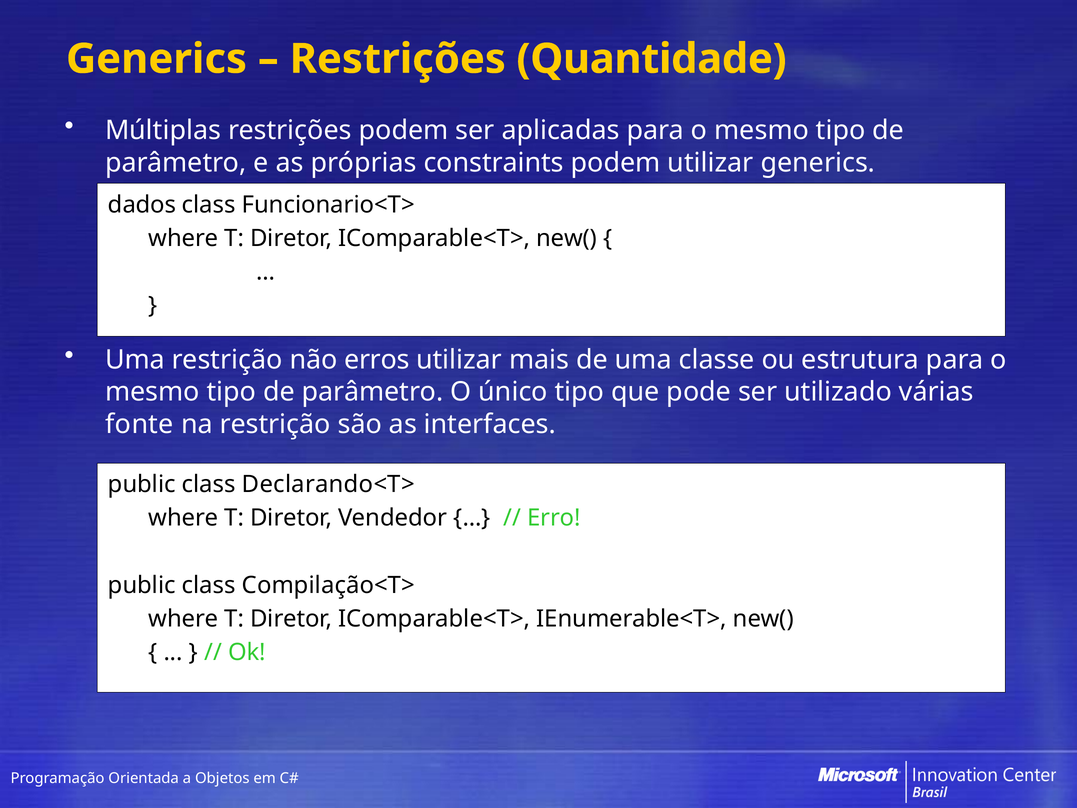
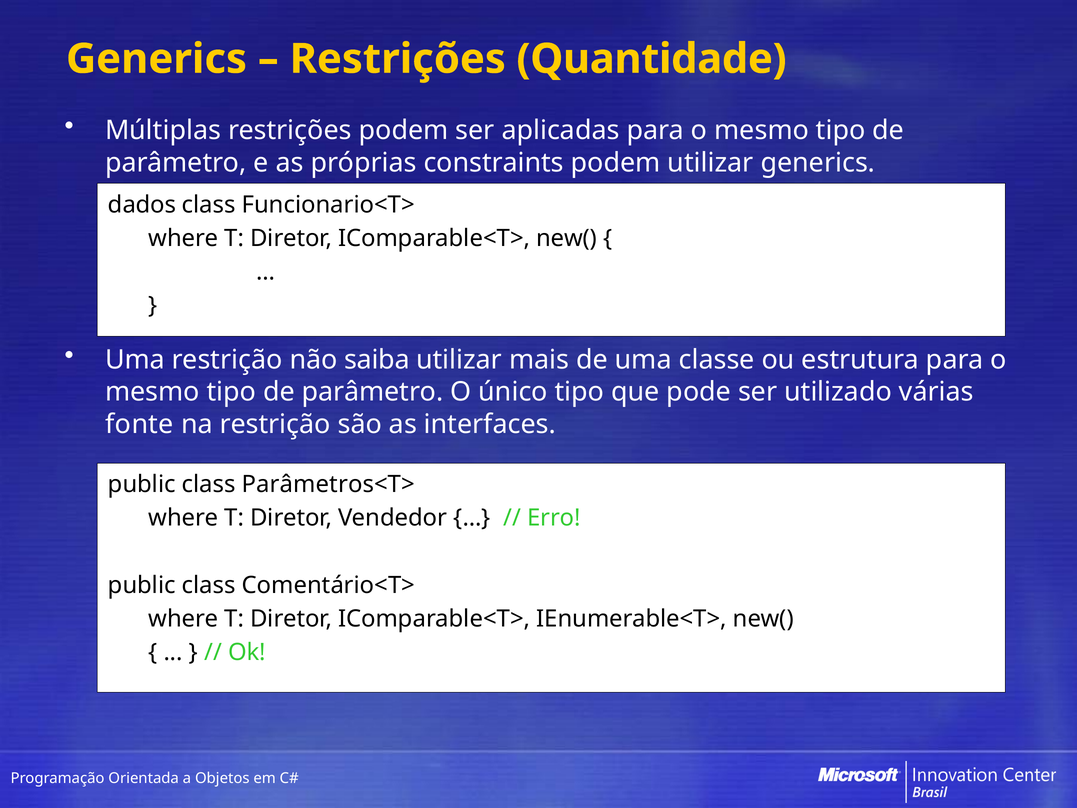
erros: erros -> saiba
Declarando<T>: Declarando<T> -> Parâmetros<T>
Compilação<T>: Compilação<T> -> Comentário<T>
